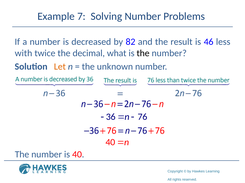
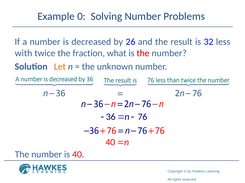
7: 7 -> 0
82: 82 -> 26
46: 46 -> 32
decimal: decimal -> fraction
the at (143, 53) colour: black -> red
